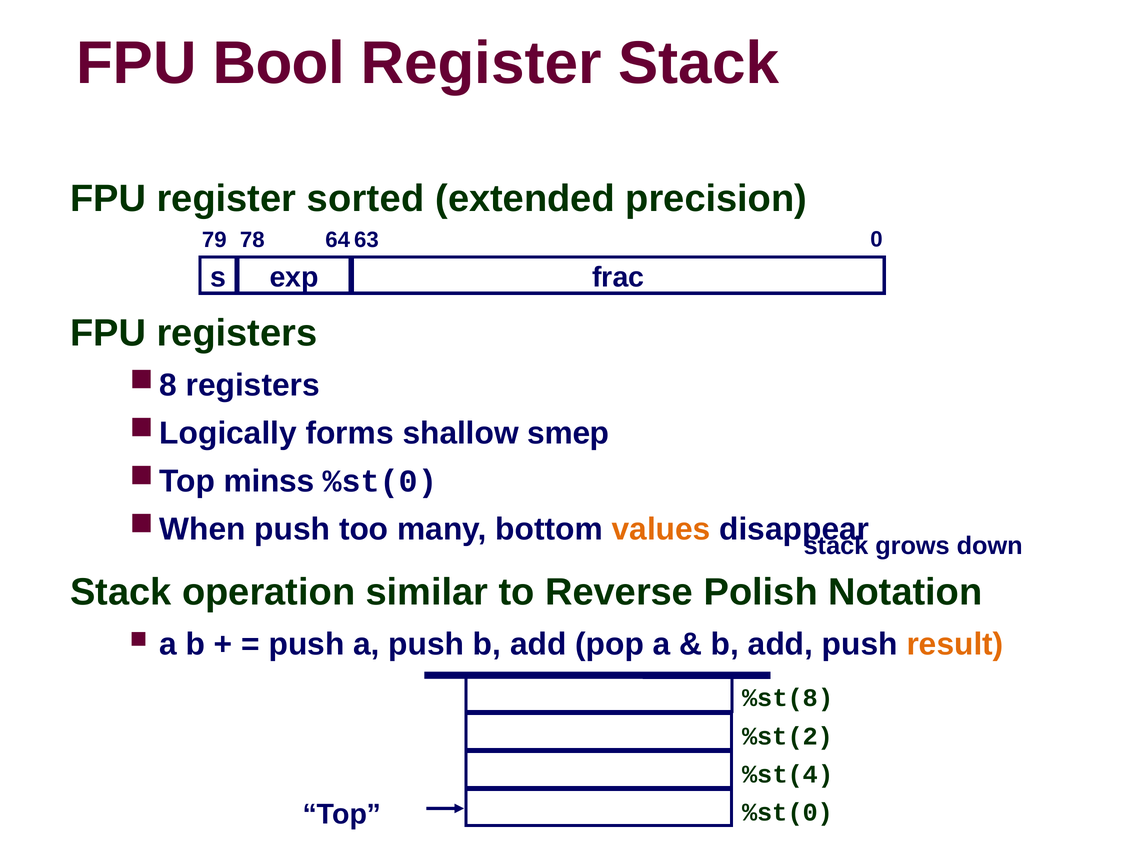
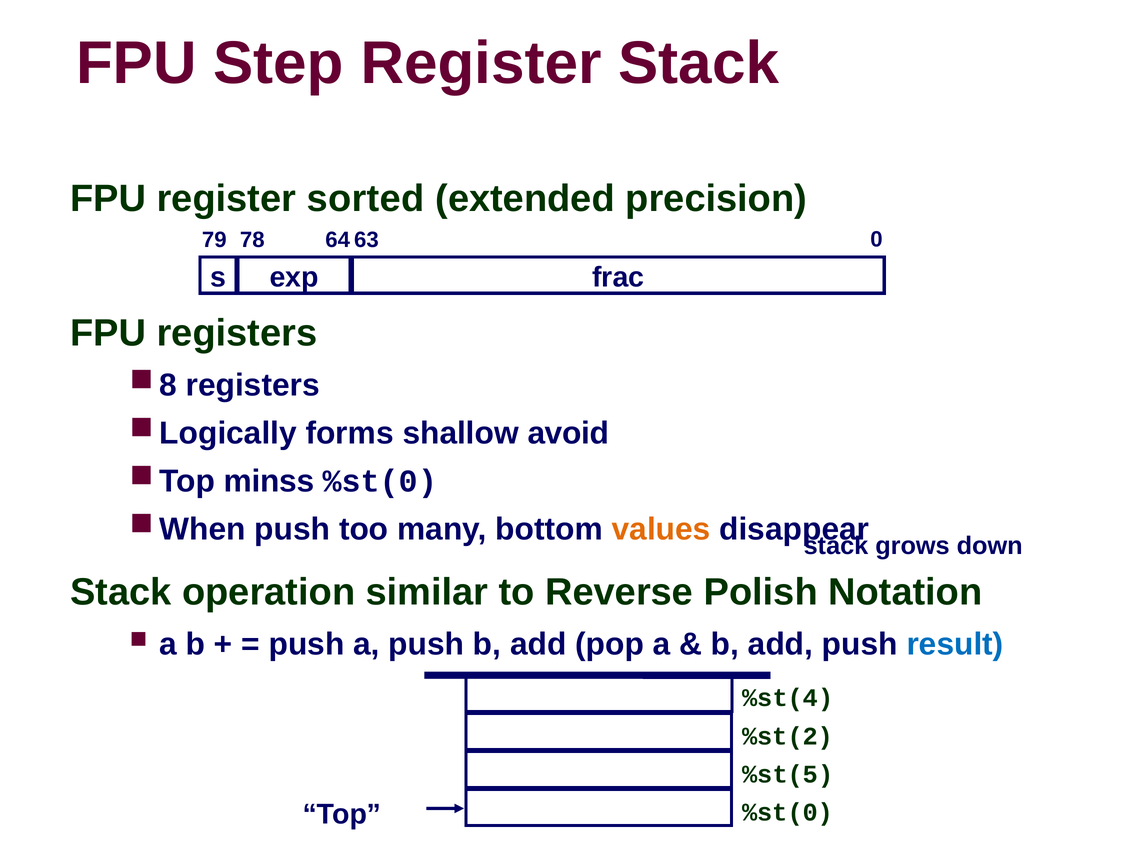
Bool: Bool -> Step
smep: smep -> avoid
result colour: orange -> blue
%st(8: %st(8 -> %st(4
%st(4: %st(4 -> %st(5
